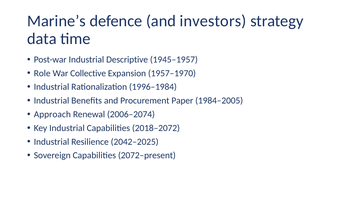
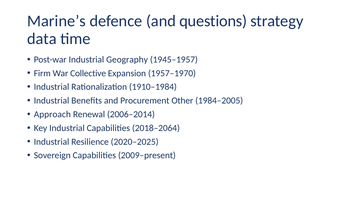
investors: investors -> questions
Descriptive: Descriptive -> Geography
Role: Role -> Firm
1996–1984: 1996–1984 -> 1910–1984
Paper: Paper -> Other
2006–2074: 2006–2074 -> 2006–2014
2018–2072: 2018–2072 -> 2018–2064
2042–2025: 2042–2025 -> 2020–2025
2072–present: 2072–present -> 2009–present
